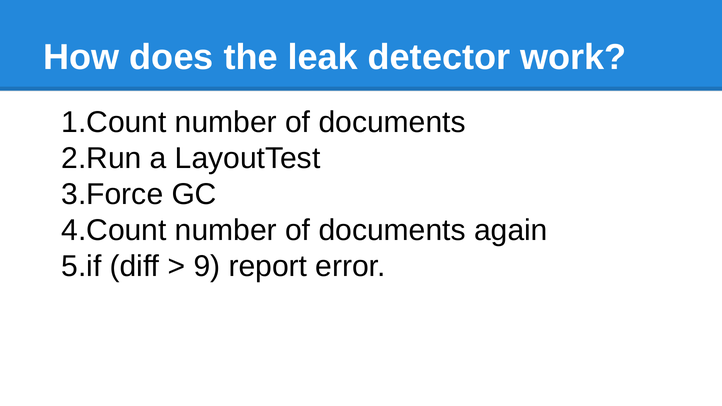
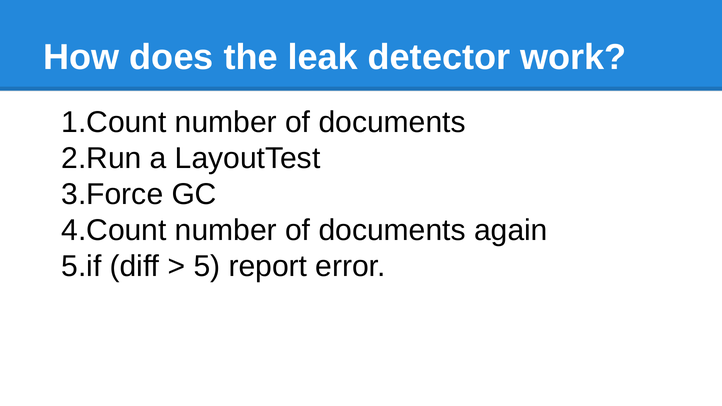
9: 9 -> 5
